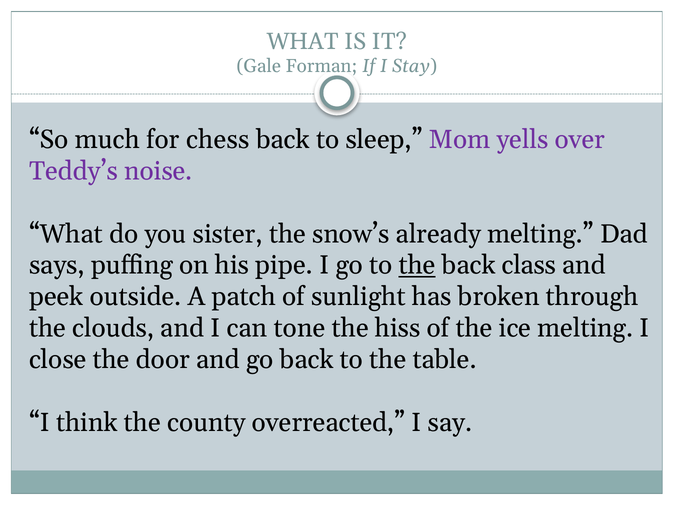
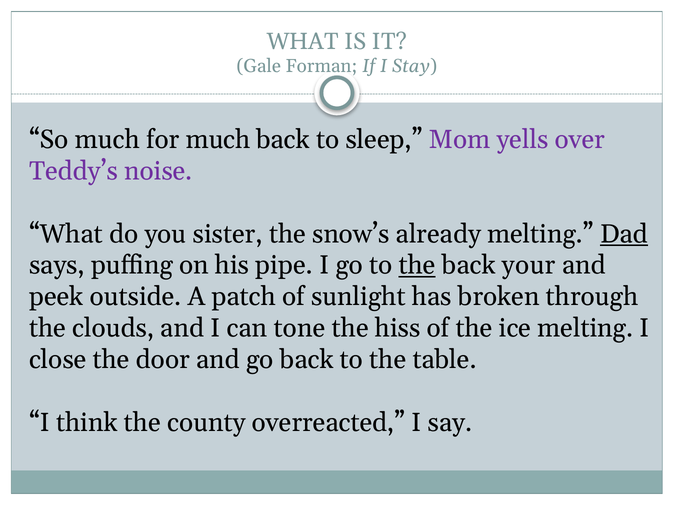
for chess: chess -> much
Dad underline: none -> present
class: class -> your
